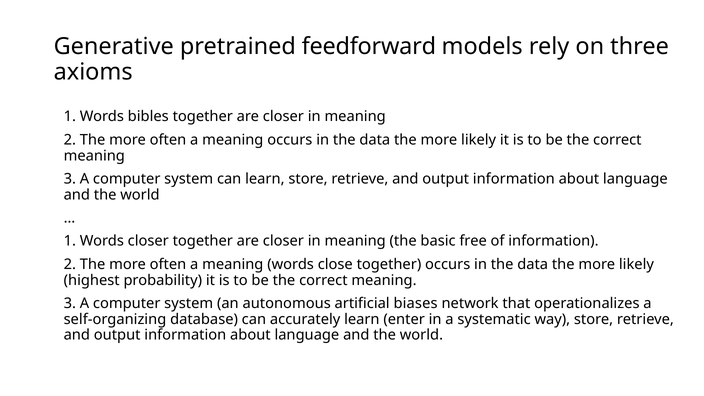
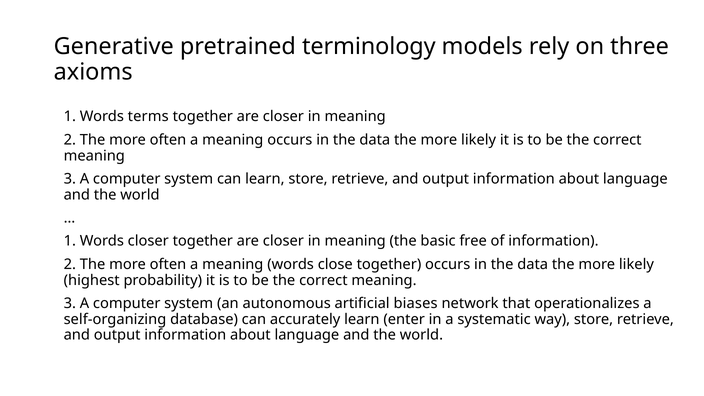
feedforward: feedforward -> terminology
bibles: bibles -> terms
